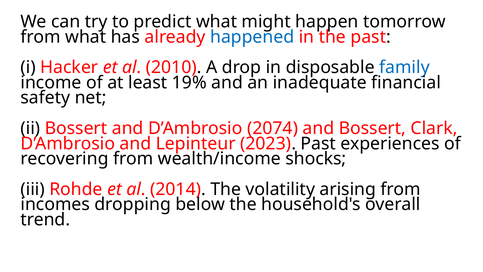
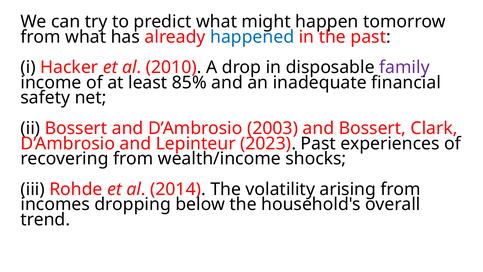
family colour: blue -> purple
19%: 19% -> 85%
2074: 2074 -> 2003
